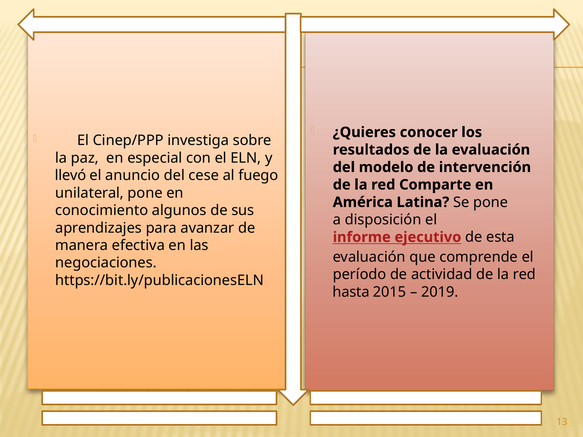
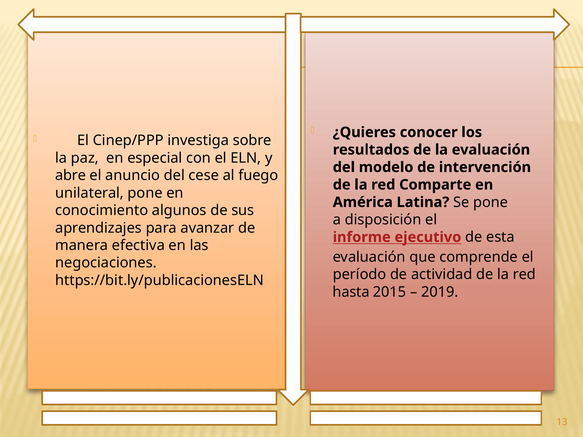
llevó: llevó -> abre
